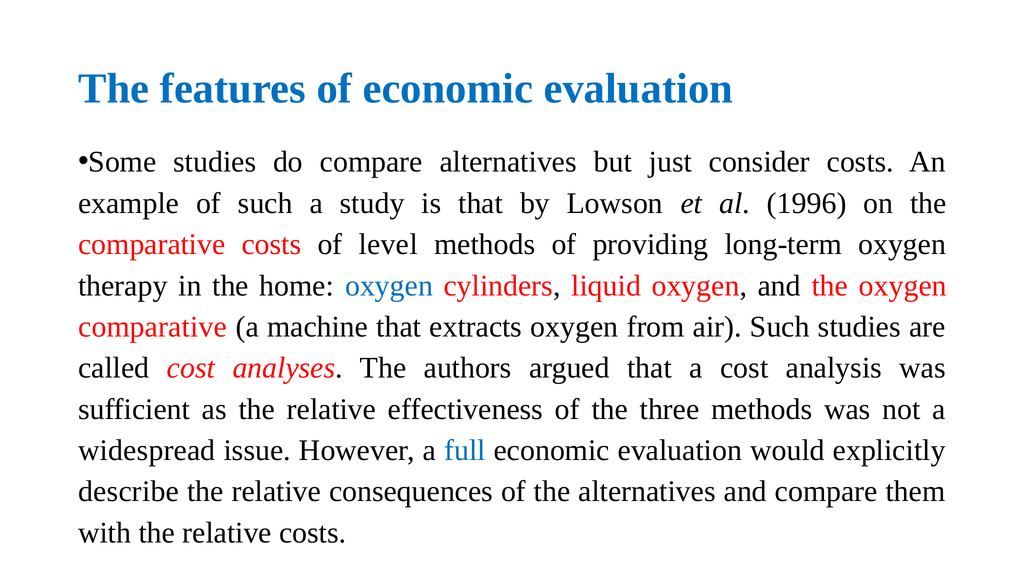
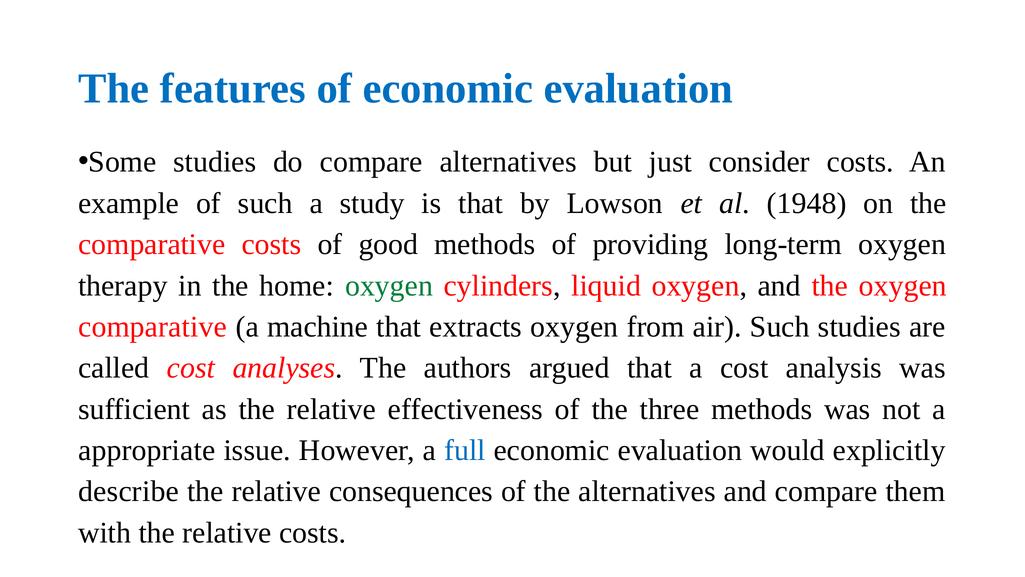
1996: 1996 -> 1948
level: level -> good
oxygen at (389, 285) colour: blue -> green
widespread: widespread -> appropriate
